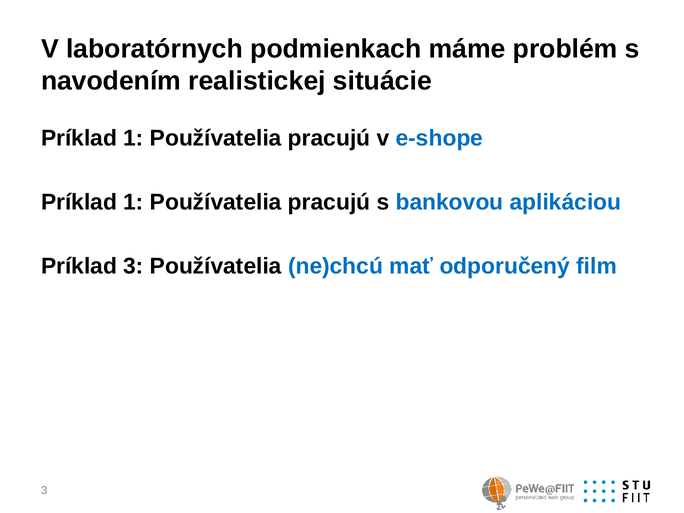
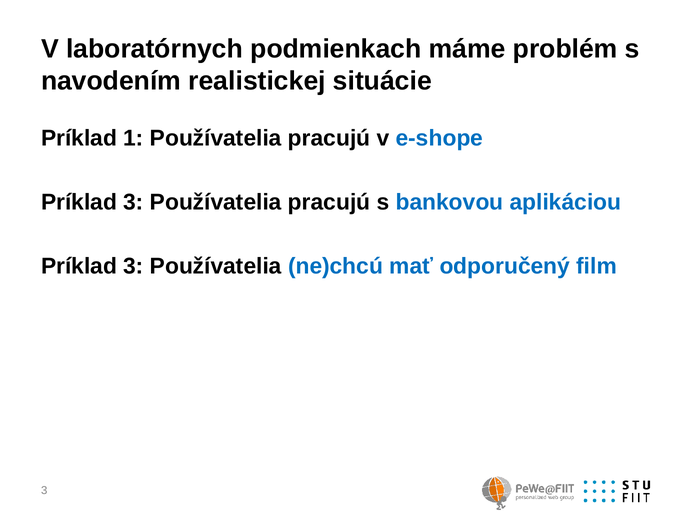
1 at (133, 202): 1 -> 3
